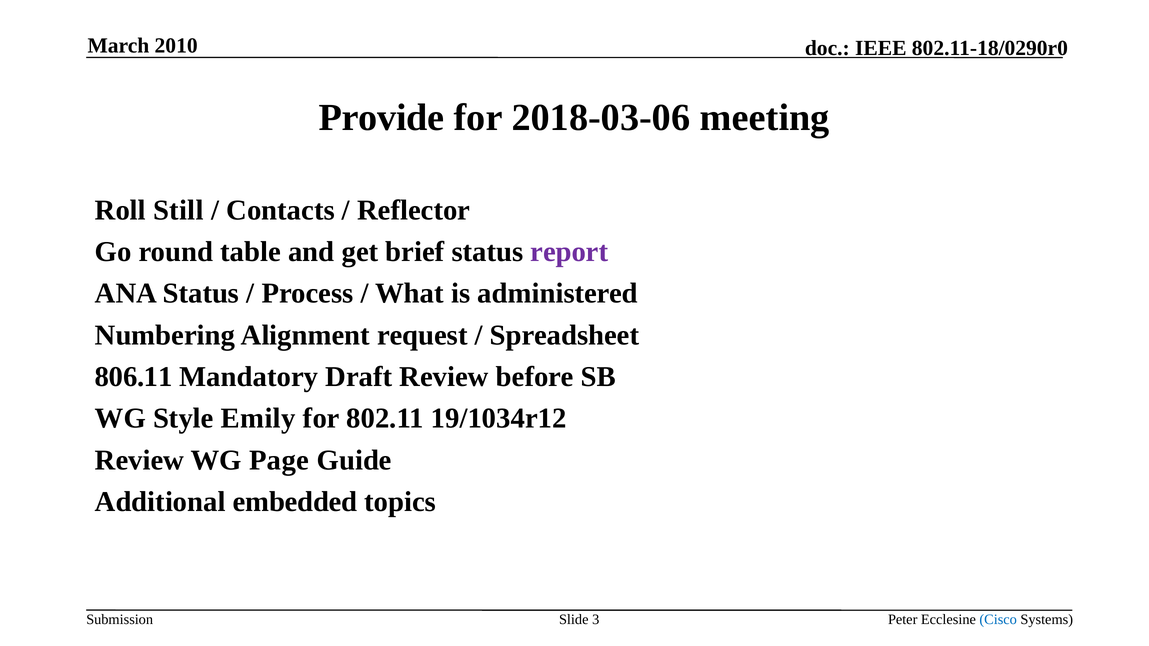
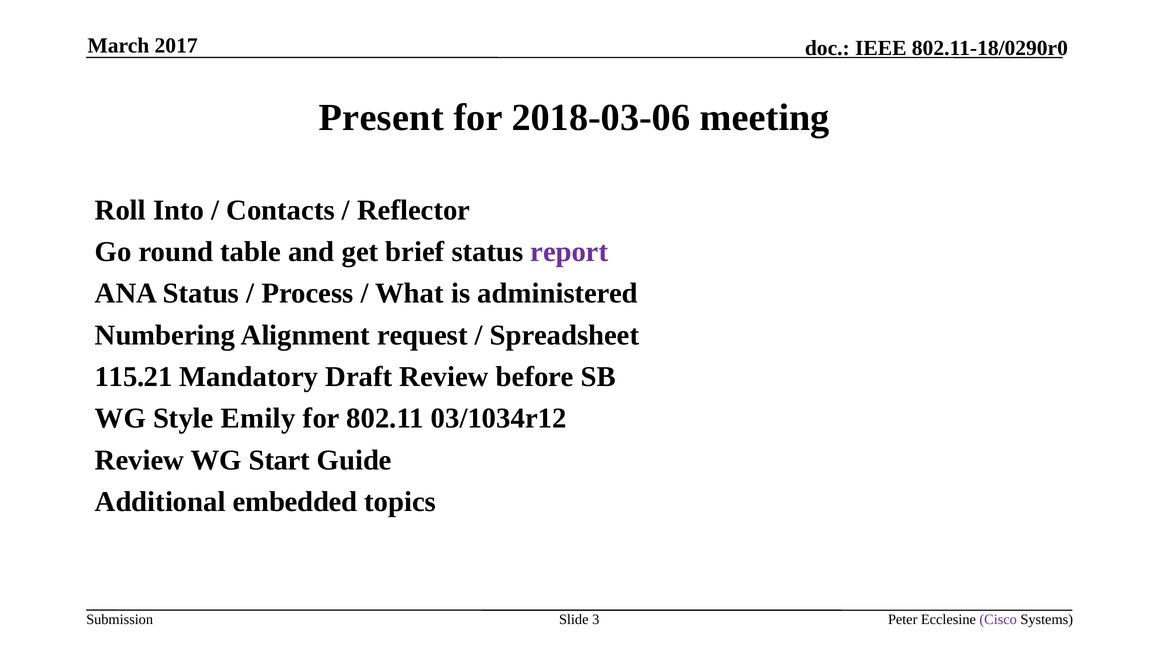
2010: 2010 -> 2017
Provide: Provide -> Present
Still: Still -> Into
806.11: 806.11 -> 115.21
19/1034r12: 19/1034r12 -> 03/1034r12
Page: Page -> Start
Cisco colour: blue -> purple
